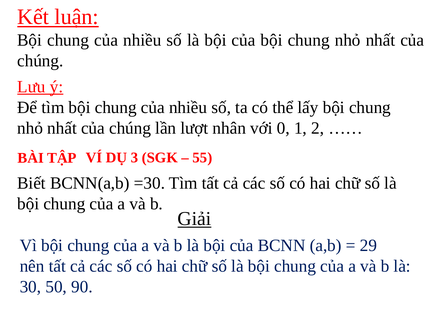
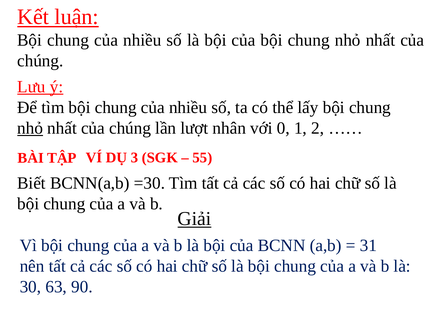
nhỏ at (30, 128) underline: none -> present
29: 29 -> 31
50: 50 -> 63
